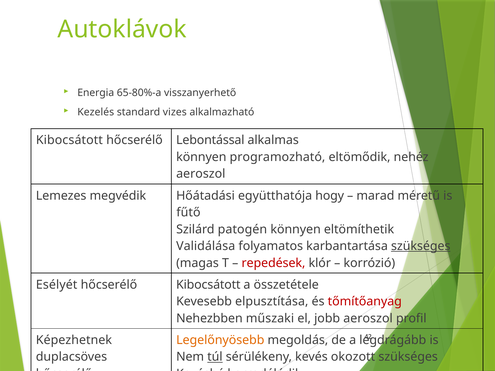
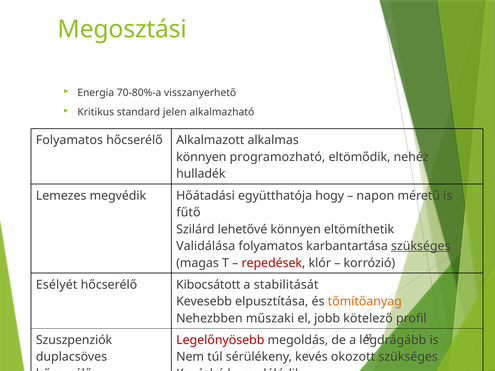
Autoklávok: Autoklávok -> Megosztási
65-80%-a: 65-80%-a -> 70-80%-a
Kezelés: Kezelés -> Kritikus
vizes: vizes -> jelen
Kibocsátott at (69, 140): Kibocsátott -> Folyamatos
Lebontással: Lebontással -> Alkalmazott
aeroszol at (201, 174): aeroszol -> hulladék
marad: marad -> napon
patogén: patogén -> lehetővé
összetétele: összetétele -> stabilitását
tőmítőanyag colour: red -> orange
jobb aeroszol: aeroszol -> kötelező
Képezhetnek: Képezhetnek -> Szuszpenziók
Legelőnyösebb colour: orange -> red
túl underline: present -> none
